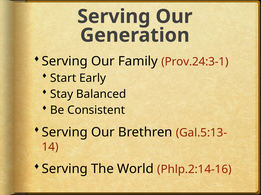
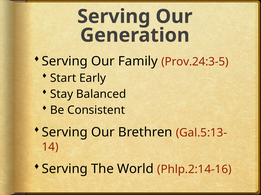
Prov.24:3-1: Prov.24:3-1 -> Prov.24:3-5
